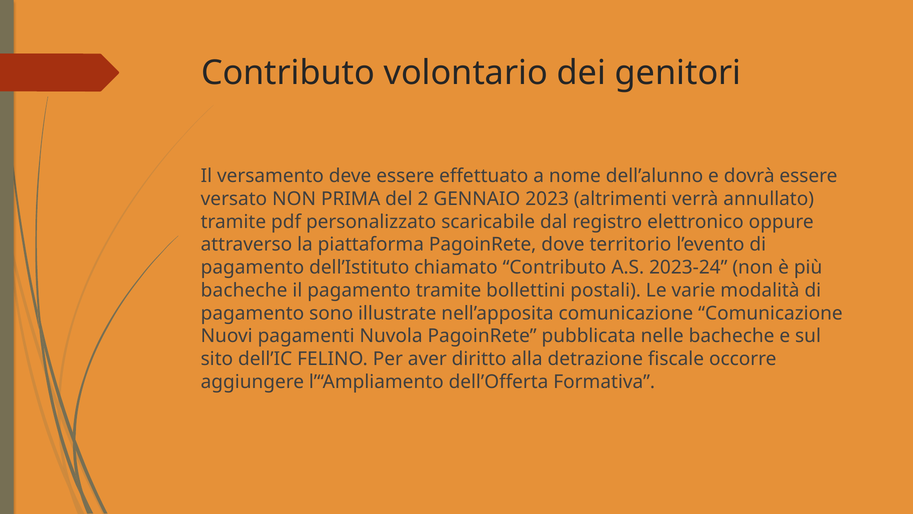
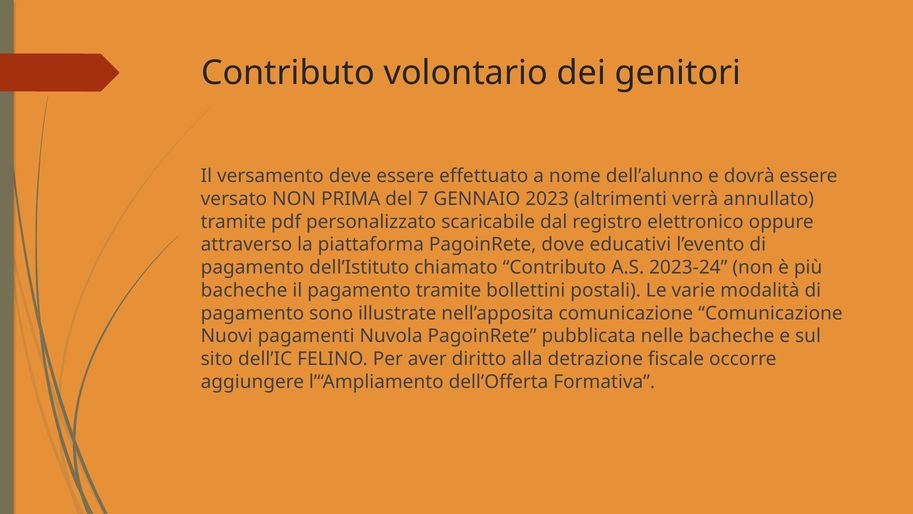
2: 2 -> 7
territorio: territorio -> educativi
